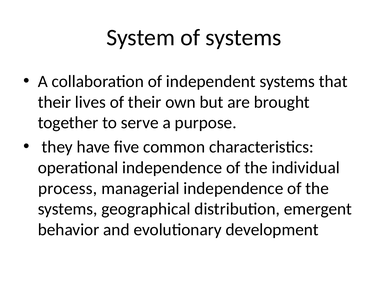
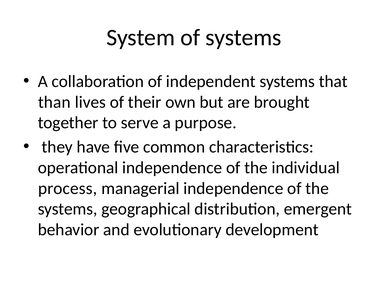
their at (54, 102): their -> than
